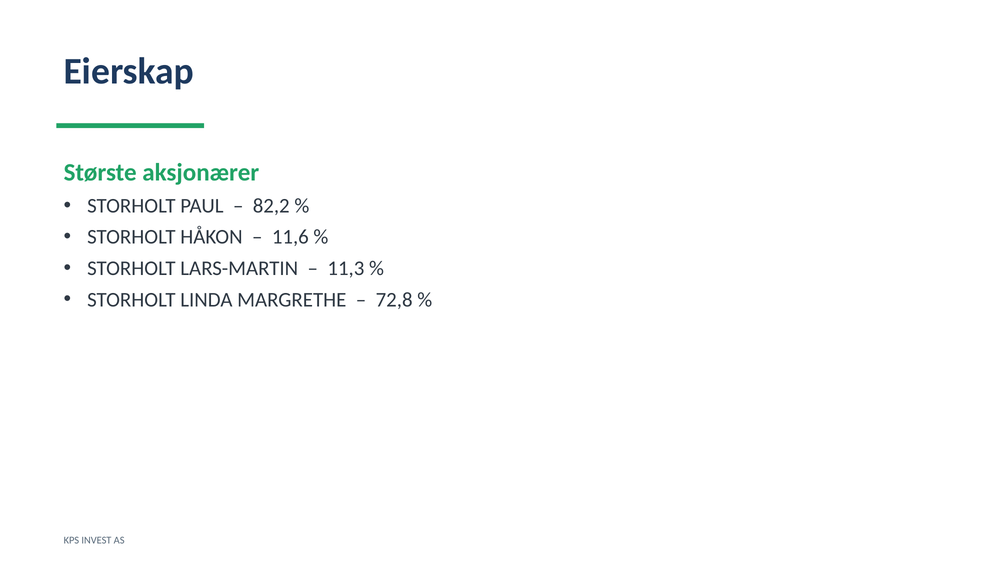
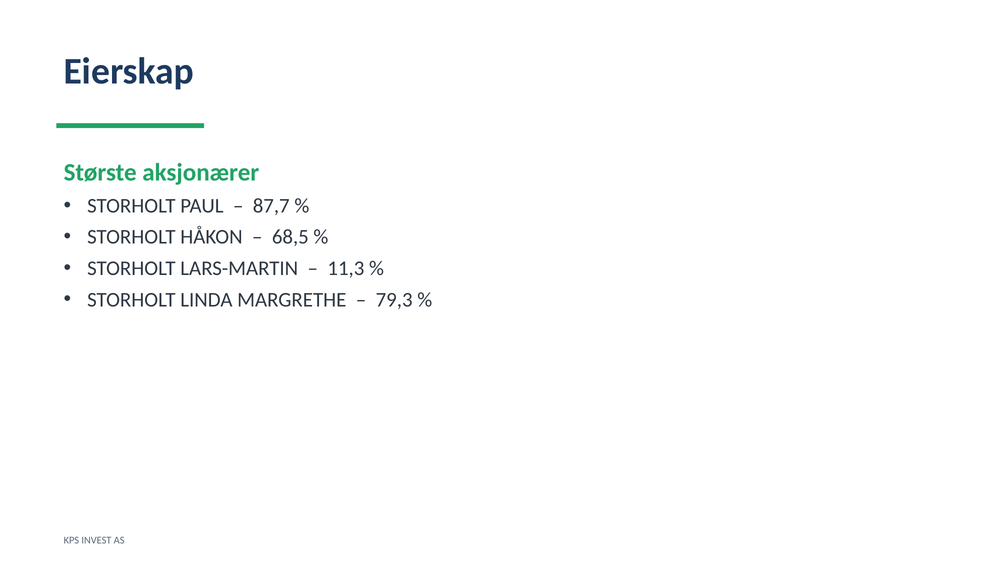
82,2: 82,2 -> 87,7
11,6: 11,6 -> 68,5
72,8: 72,8 -> 79,3
